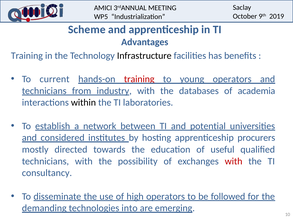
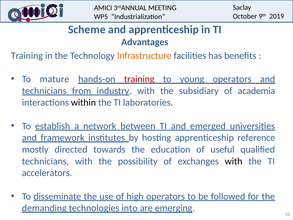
Infrastructure colour: black -> orange
current: current -> mature
databases: databases -> subsidiary
potential: potential -> emerged
considered: considered -> framework
procurers: procurers -> reference
with at (234, 161) colour: red -> black
consultancy: consultancy -> accelerators
